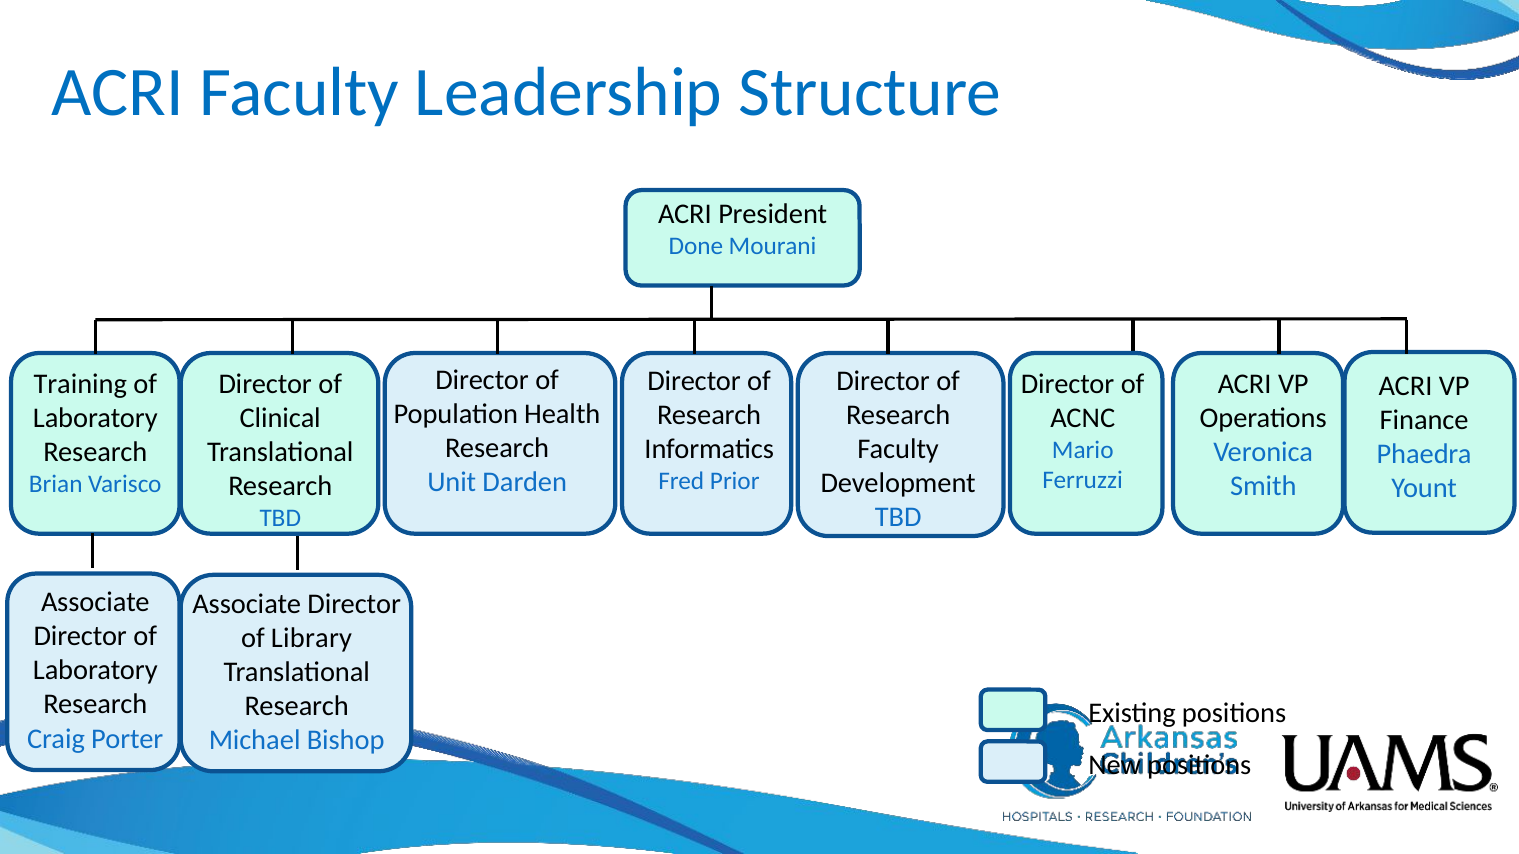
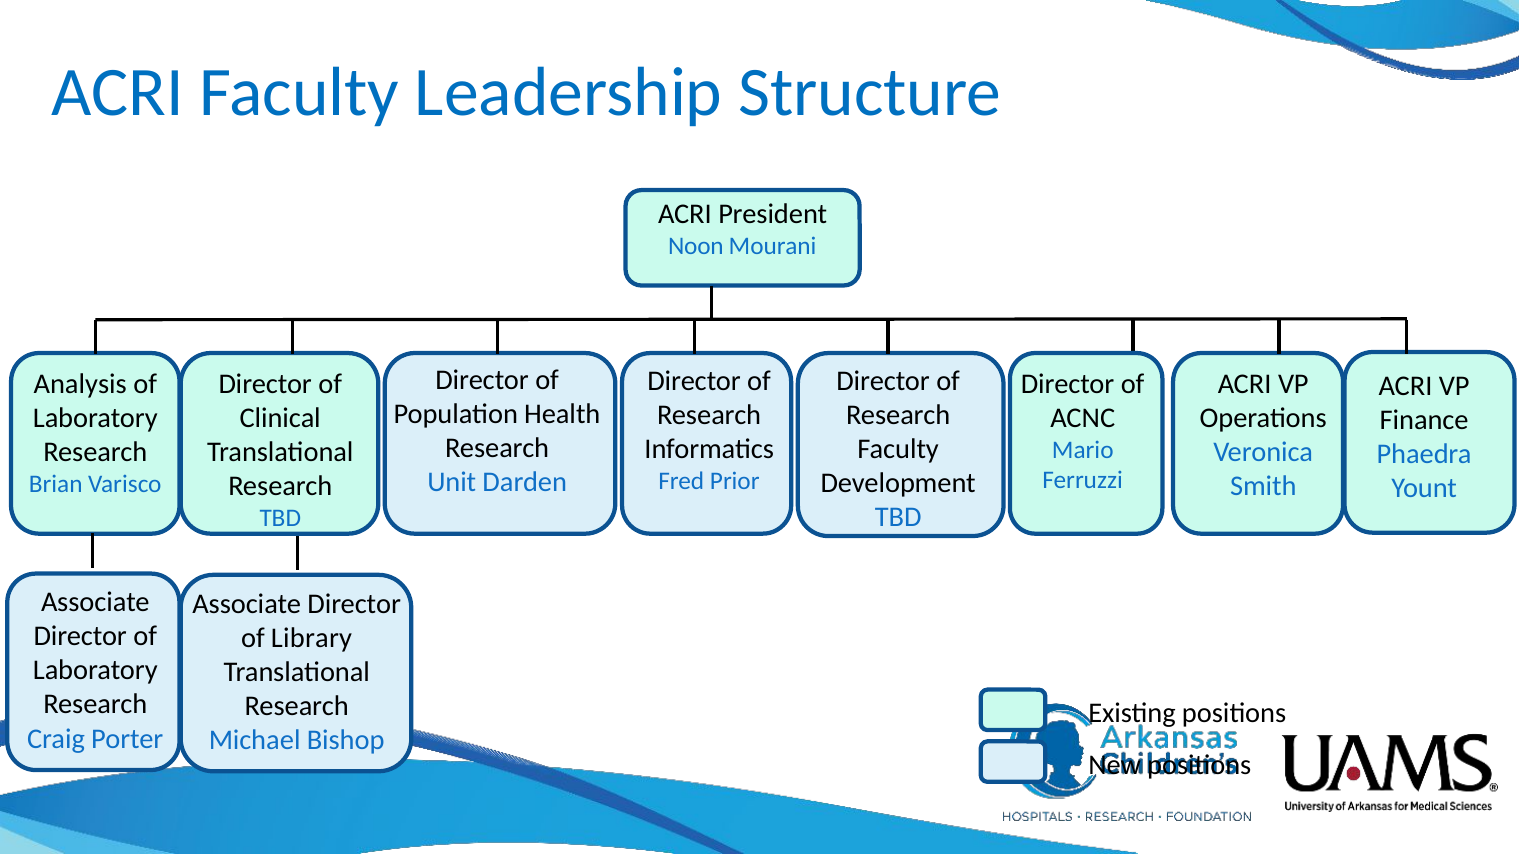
Done: Done -> Noon
Training: Training -> Analysis
